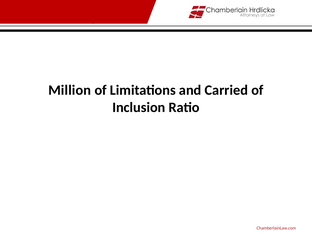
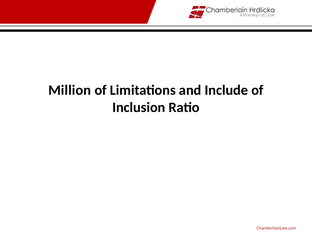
Carried: Carried -> Include
